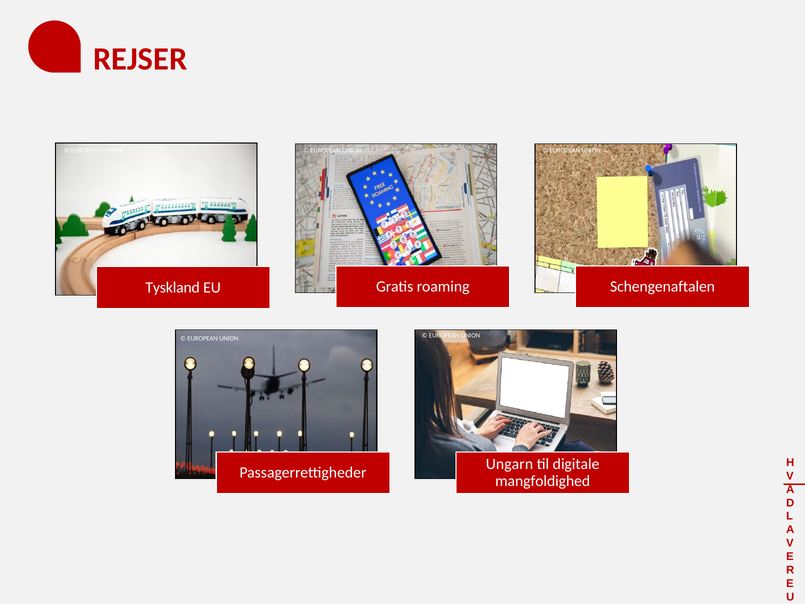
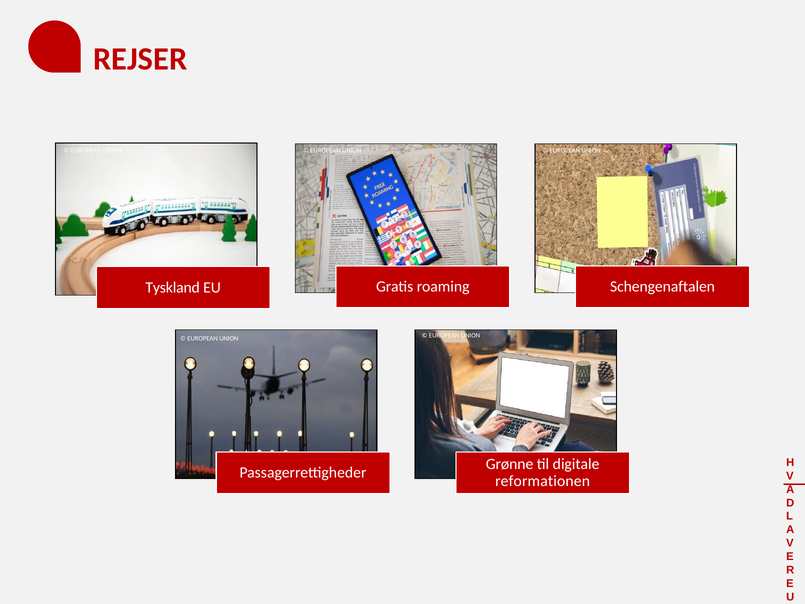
Ungarn: Ungarn -> Grønne
mangfoldighed: mangfoldighed -> reformationen
